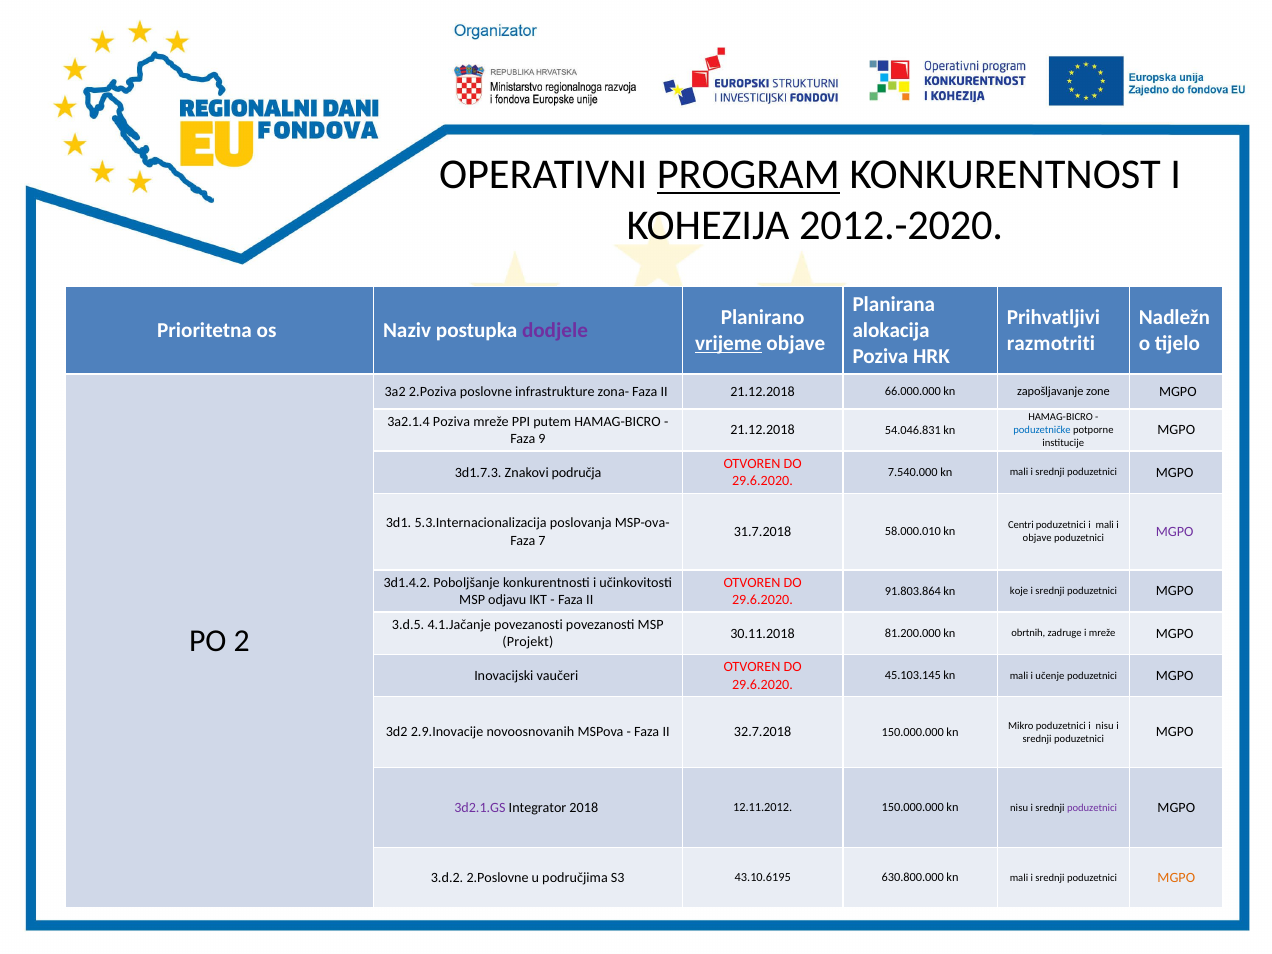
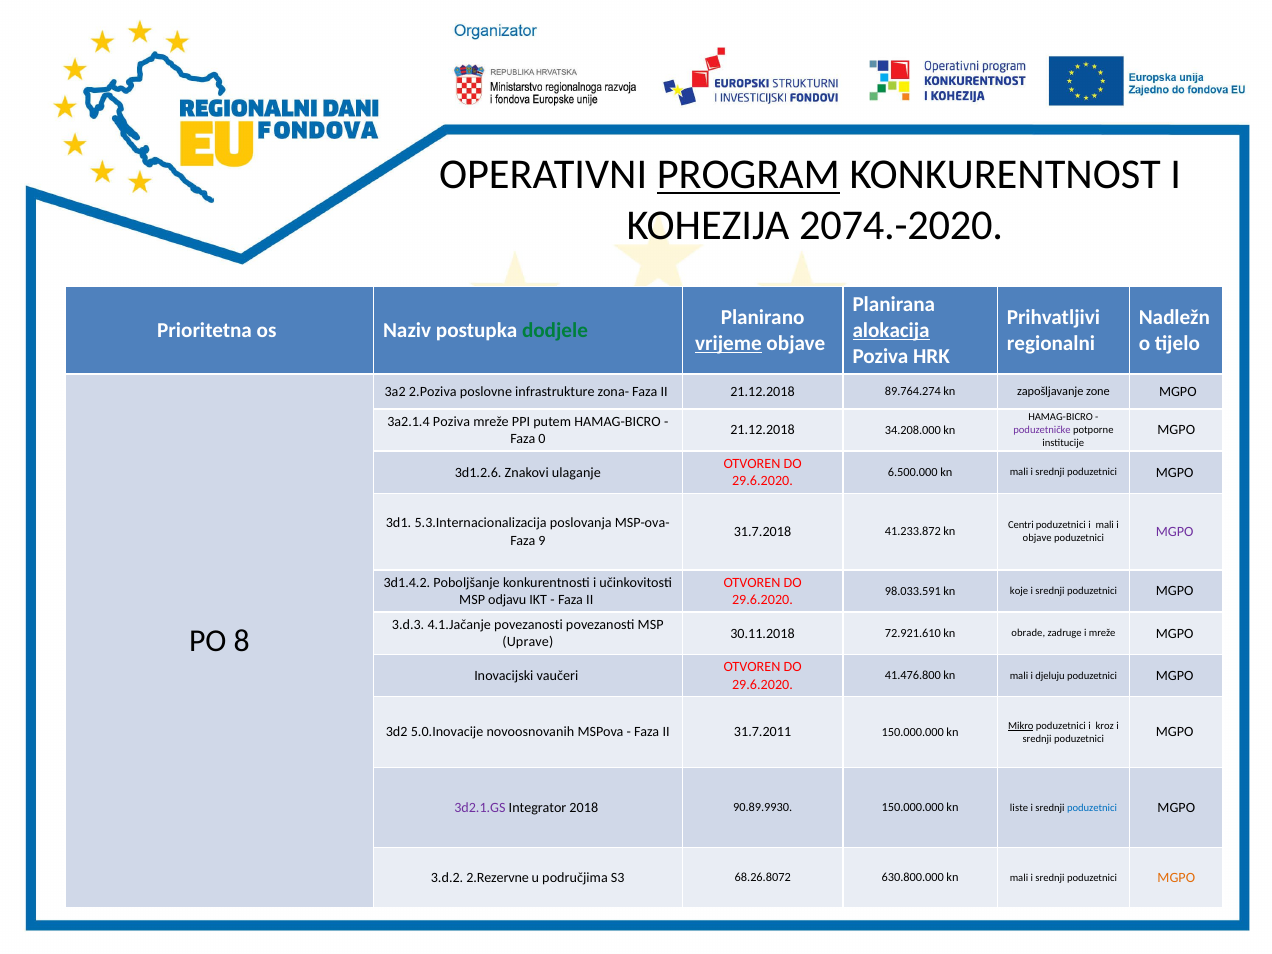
2012.-2020: 2012.-2020 -> 2074.-2020
dodjele colour: purple -> green
alokacija underline: none -> present
razmotriti: razmotriti -> regionalni
66.000.000: 66.000.000 -> 89.764.274
54.046.831: 54.046.831 -> 34.208.000
poduzetničke colour: blue -> purple
9: 9 -> 0
3d1.7.3: 3d1.7.3 -> 3d1.2.6
područja: područja -> ulaganje
7.540.000: 7.540.000 -> 6.500.000
58.000.010: 58.000.010 -> 41.233.872
7: 7 -> 9
91.803.864: 91.803.864 -> 98.033.591
3.d.5: 3.d.5 -> 3.d.3
81.200.000: 81.200.000 -> 72.921.610
obrtnih: obrtnih -> obrade
2: 2 -> 8
Projekt: Projekt -> Uprave
45.103.145: 45.103.145 -> 41.476.800
učenje: učenje -> djeluju
Mikro underline: none -> present
i nisu: nisu -> kroz
2.9.Inovacije: 2.9.Inovacije -> 5.0.Inovacije
32.7.2018: 32.7.2018 -> 31.7.2011
12.11.2012: 12.11.2012 -> 90.89.9930
kn nisu: nisu -> liste
poduzetnici at (1092, 808) colour: purple -> blue
2.Poslovne: 2.Poslovne -> 2.Rezervne
43.10.6195: 43.10.6195 -> 68.26.8072
